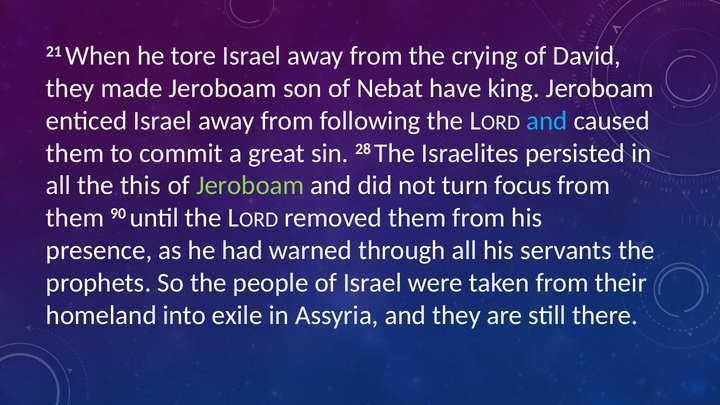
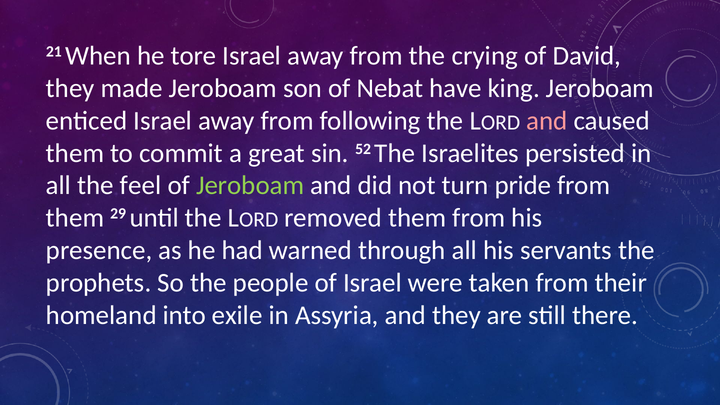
and at (547, 121) colour: light blue -> pink
28: 28 -> 52
this: this -> feel
focus: focus -> pride
90: 90 -> 29
